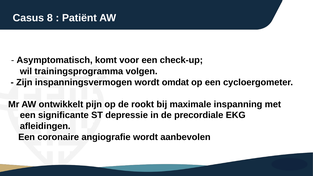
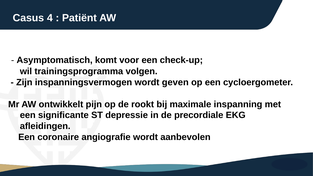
8: 8 -> 4
omdat: omdat -> geven
